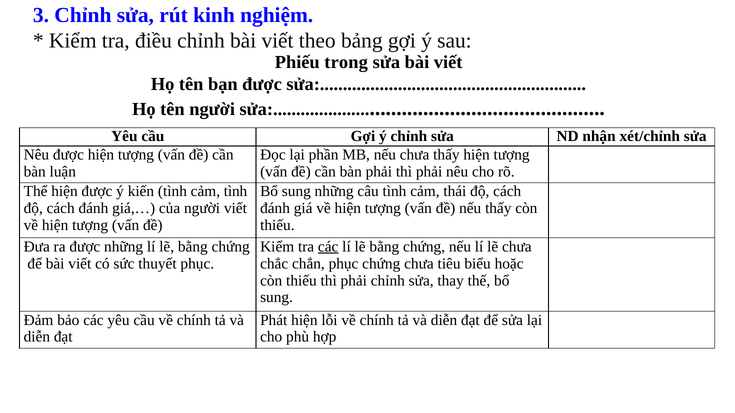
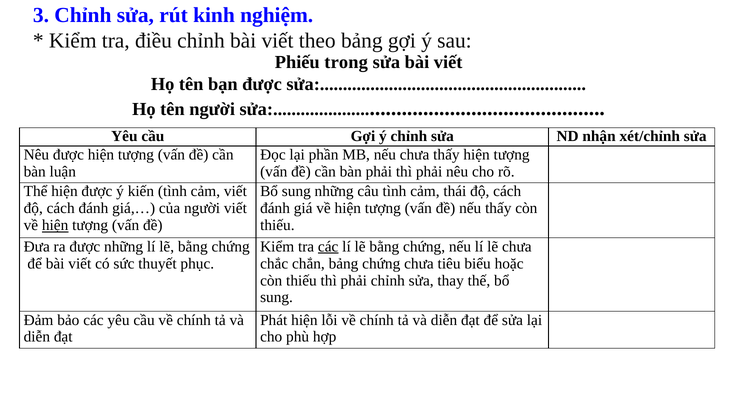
cảm tình: tình -> viết
hiện at (55, 226) underline: none -> present
chắn phục: phục -> bảng
